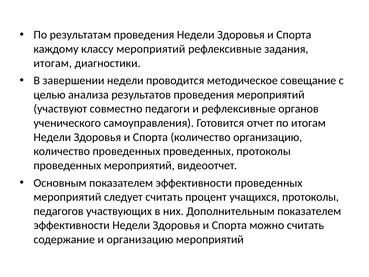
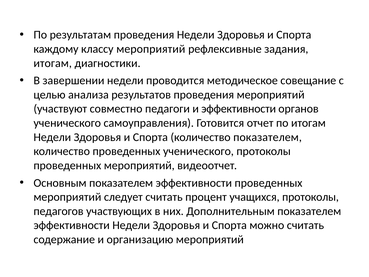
и рефлексивные: рефлексивные -> эффективности
количество организацию: организацию -> показателем
проведенных проведенных: проведенных -> ученического
